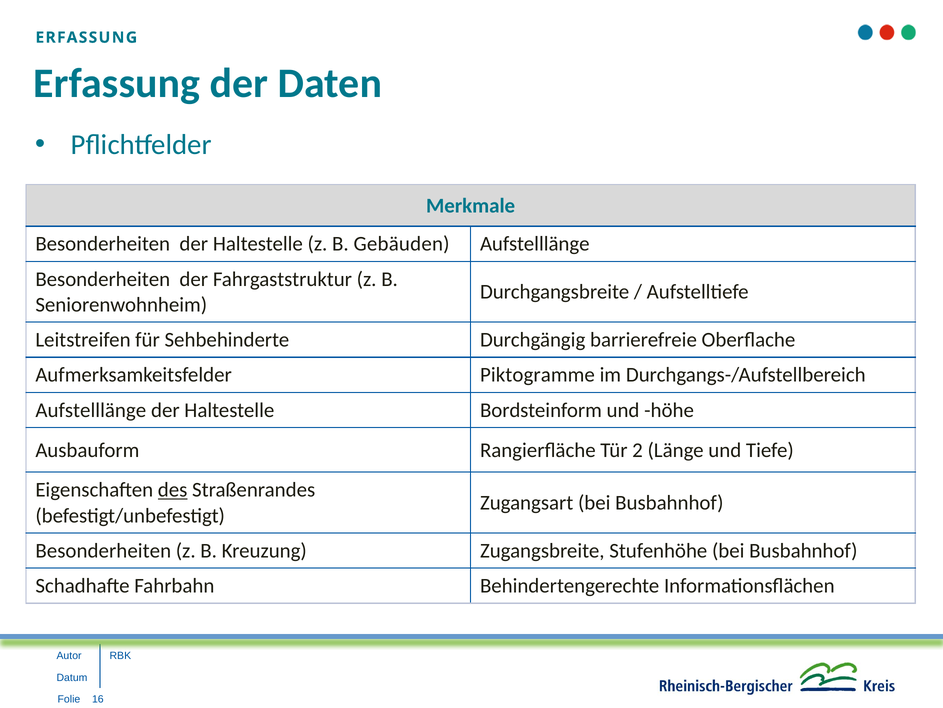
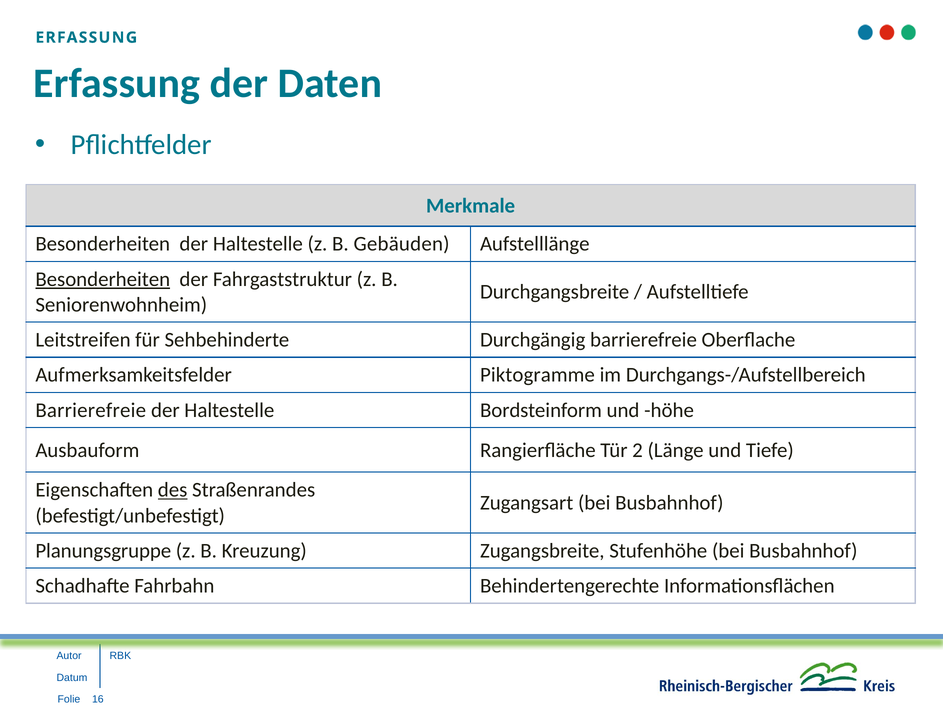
Besonderheiten at (103, 279) underline: none -> present
Aufstelllänge at (91, 410): Aufstelllänge -> Barrierefreie
Besonderheiten at (103, 550): Besonderheiten -> Planungsgruppe
